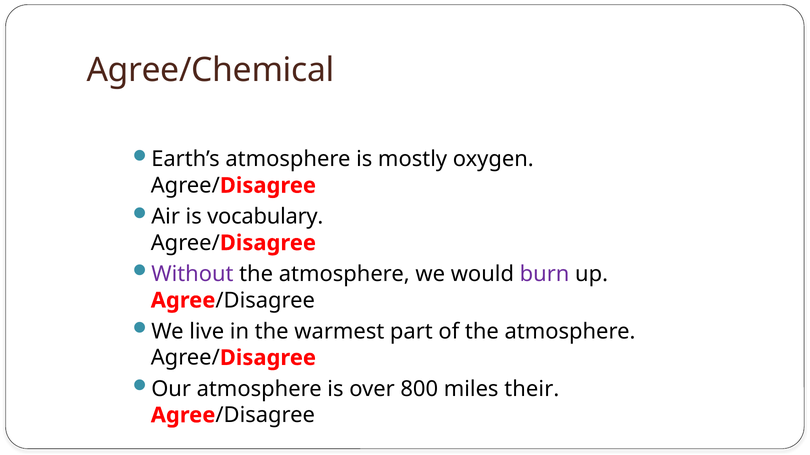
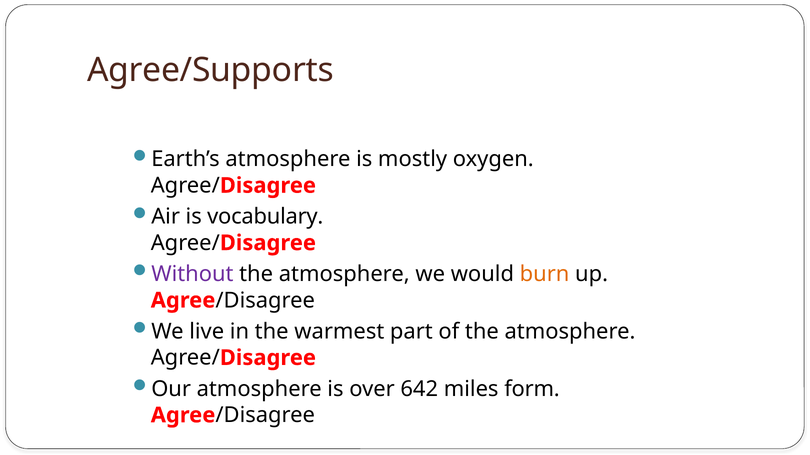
Agree/Chemical: Agree/Chemical -> Agree/Supports
burn colour: purple -> orange
800: 800 -> 642
their: their -> form
